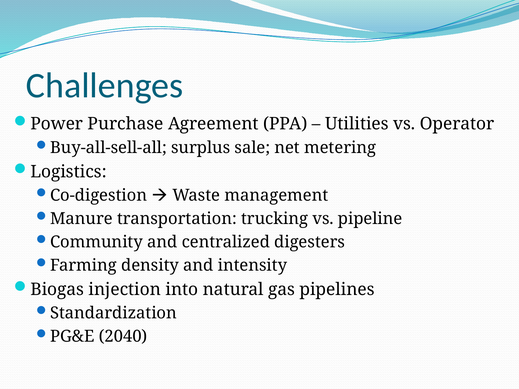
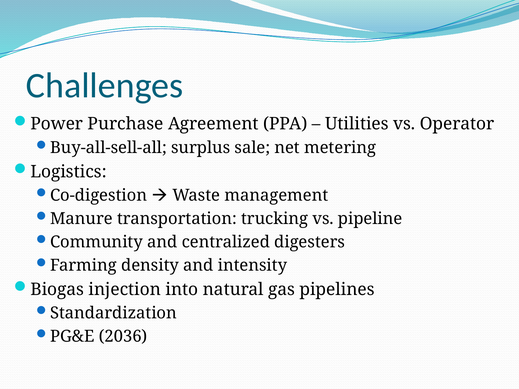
2040: 2040 -> 2036
